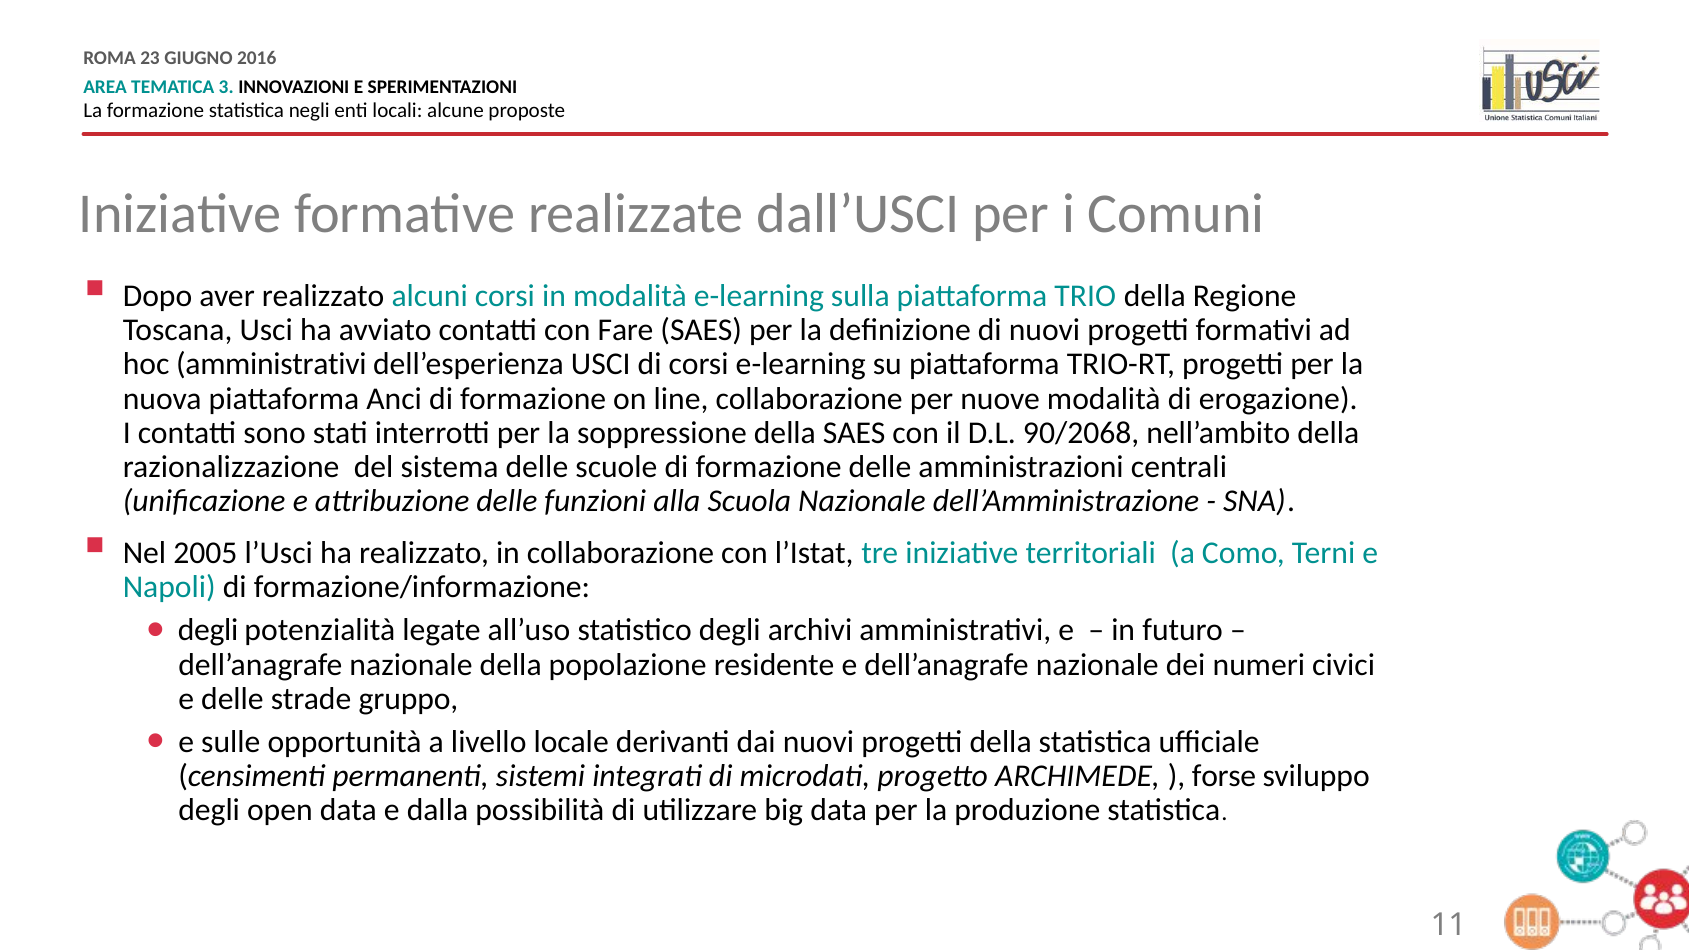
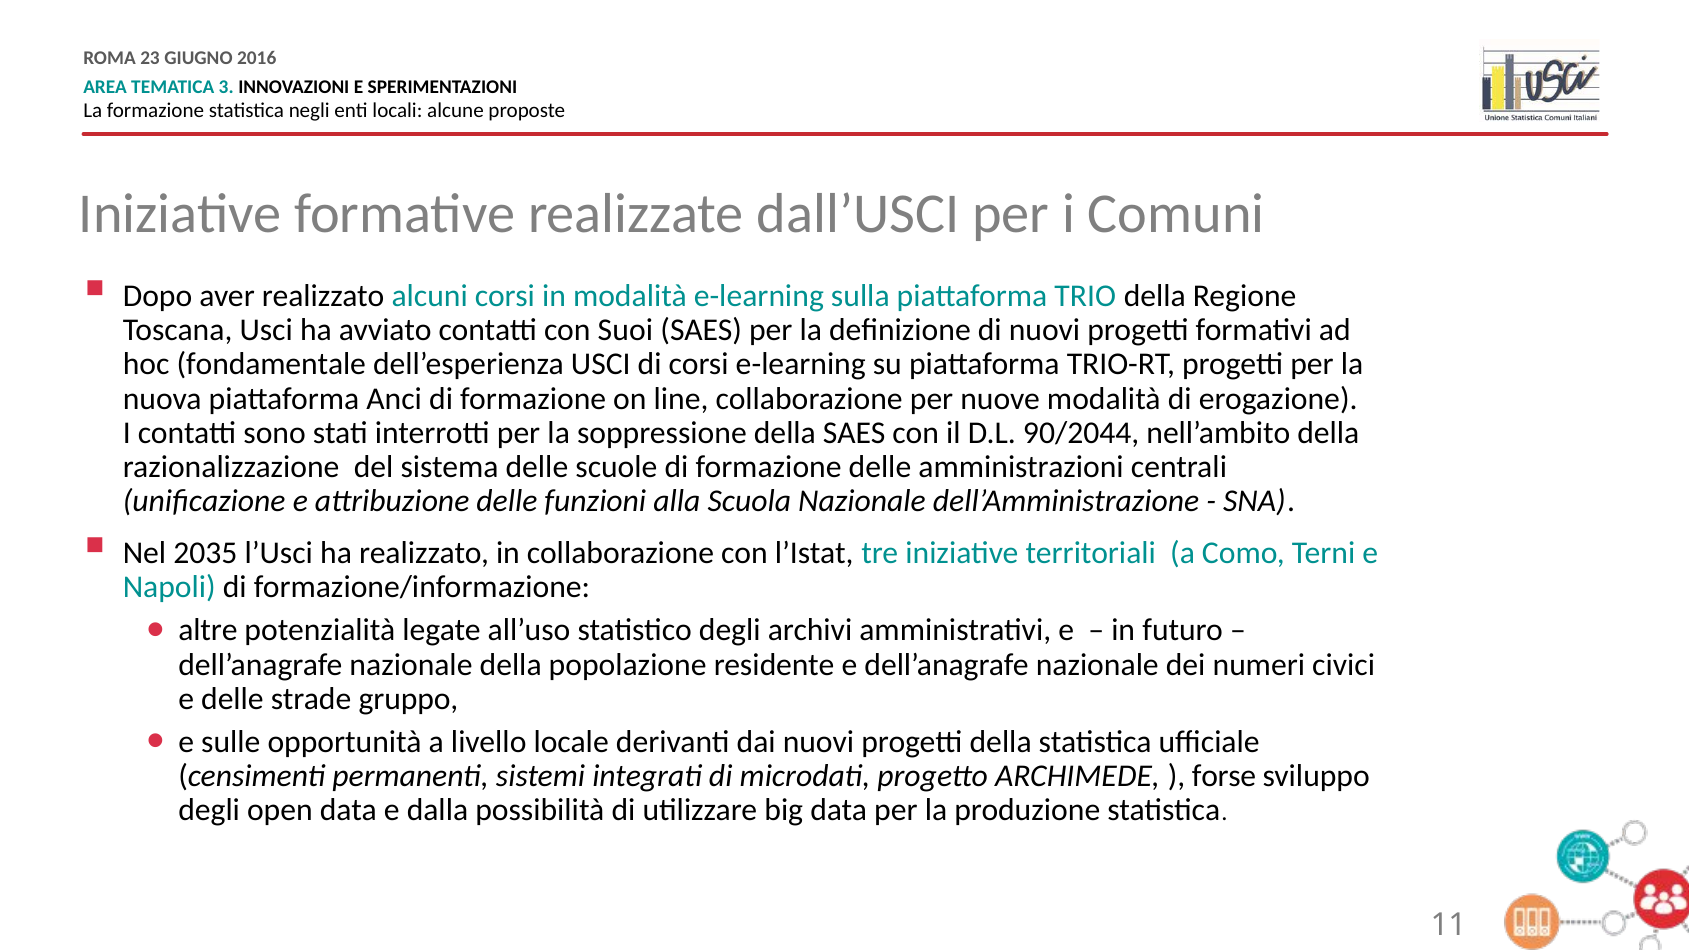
Fare: Fare -> Suoi
hoc amministrativi: amministrativi -> fondamentale
90/2068: 90/2068 -> 90/2044
2005: 2005 -> 2035
degli at (208, 630): degli -> altre
